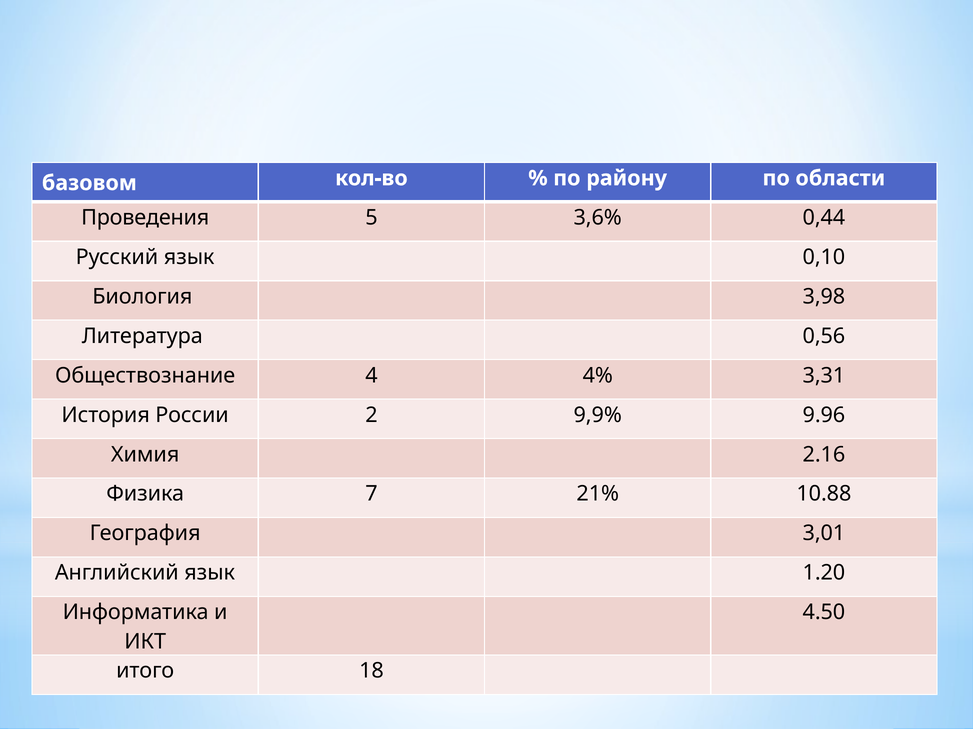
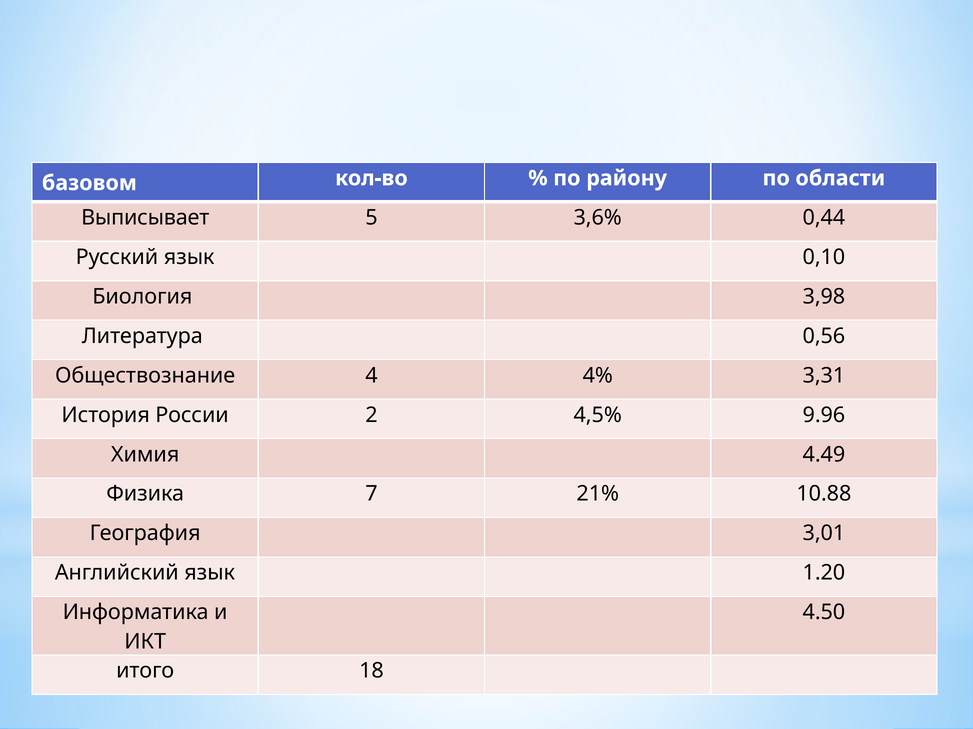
Проведения: Проведения -> Выписывает
9,9%: 9,9% -> 4,5%
2.16: 2.16 -> 4.49
